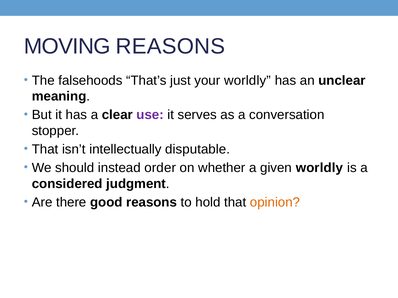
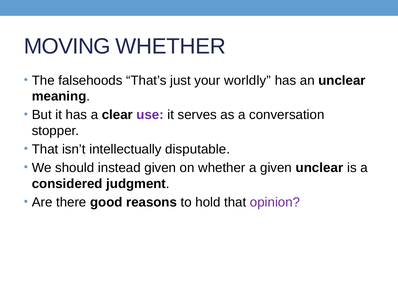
MOVING REASONS: REASONS -> WHETHER
instead order: order -> given
given worldly: worldly -> unclear
opinion colour: orange -> purple
